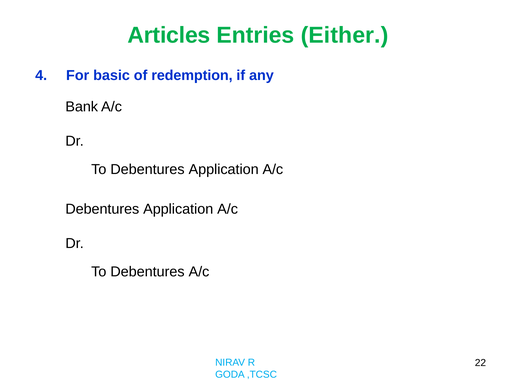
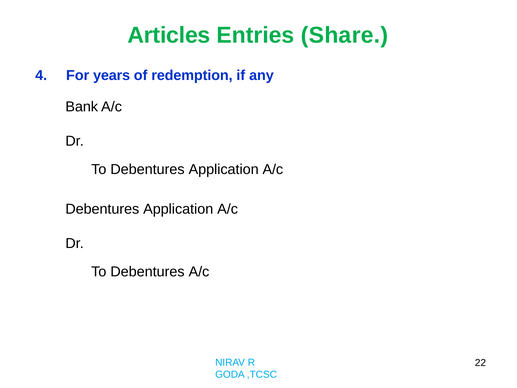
Either: Either -> Share
basic: basic -> years
